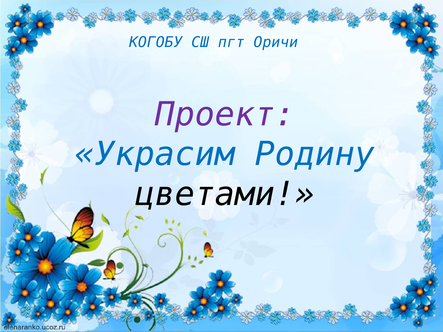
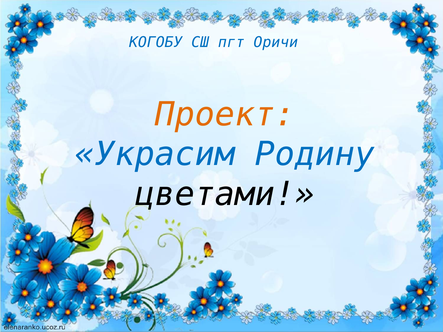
Проект colour: purple -> orange
